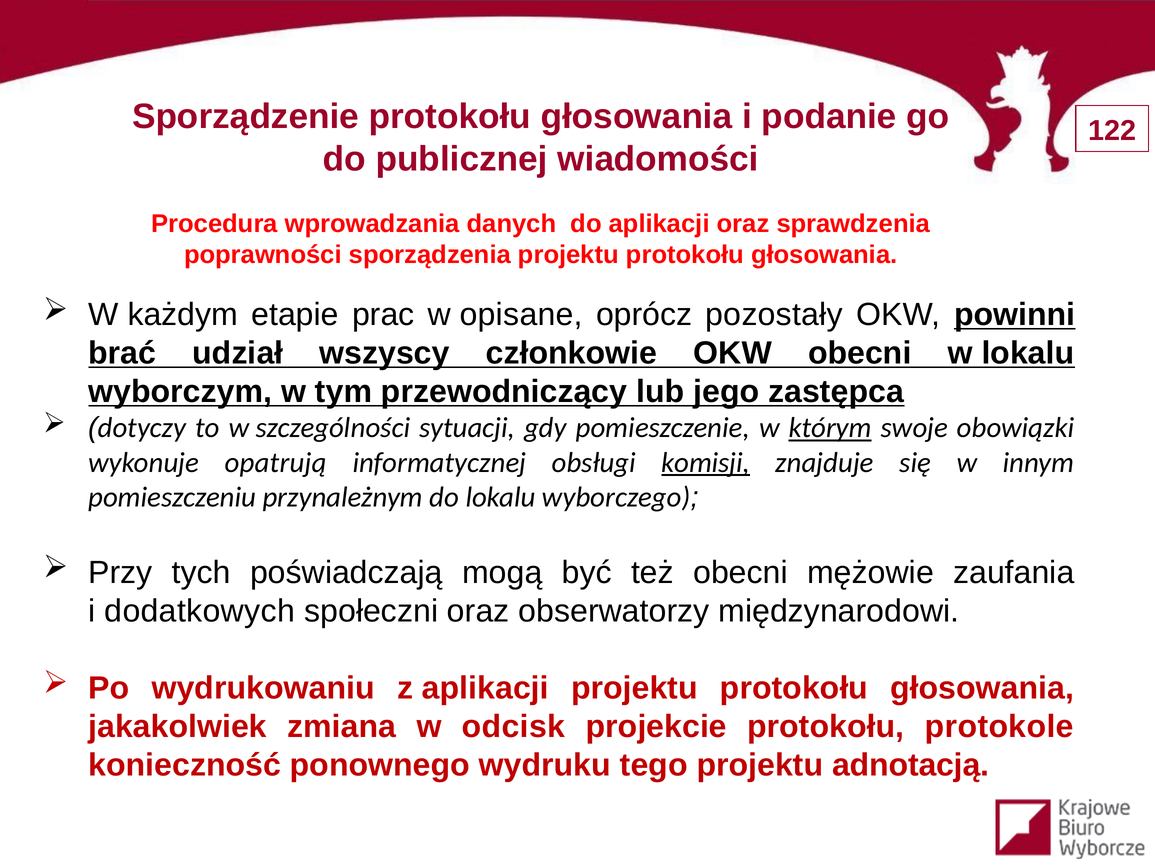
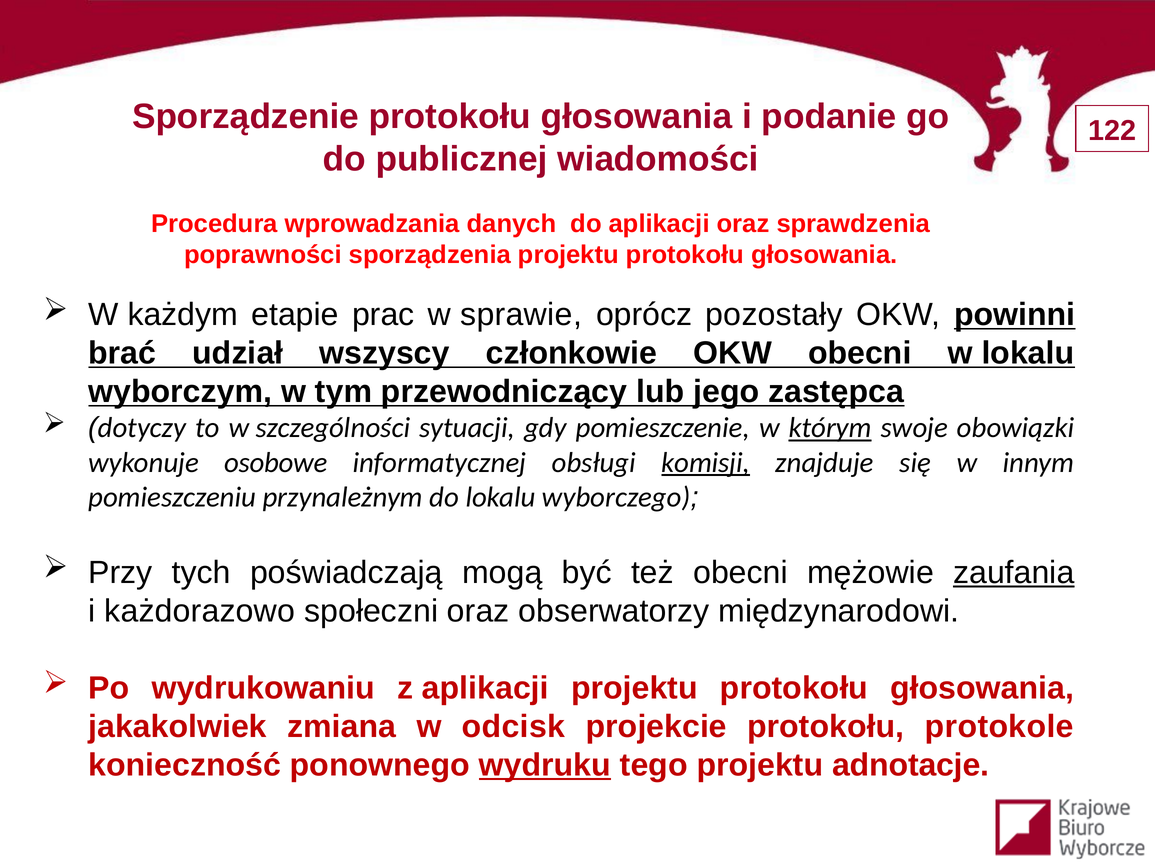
opisane: opisane -> sprawie
opatrują: opatrują -> osobowe
zaufania underline: none -> present
dodatkowych: dodatkowych -> każdorazowo
wydruku underline: none -> present
adnotacją: adnotacją -> adnotacje
